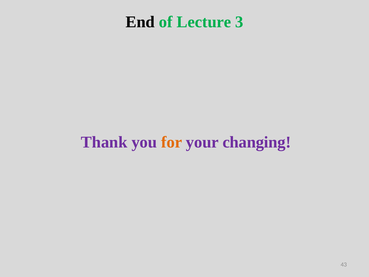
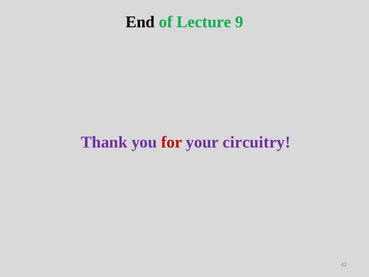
3: 3 -> 9
for colour: orange -> red
changing: changing -> circuitry
